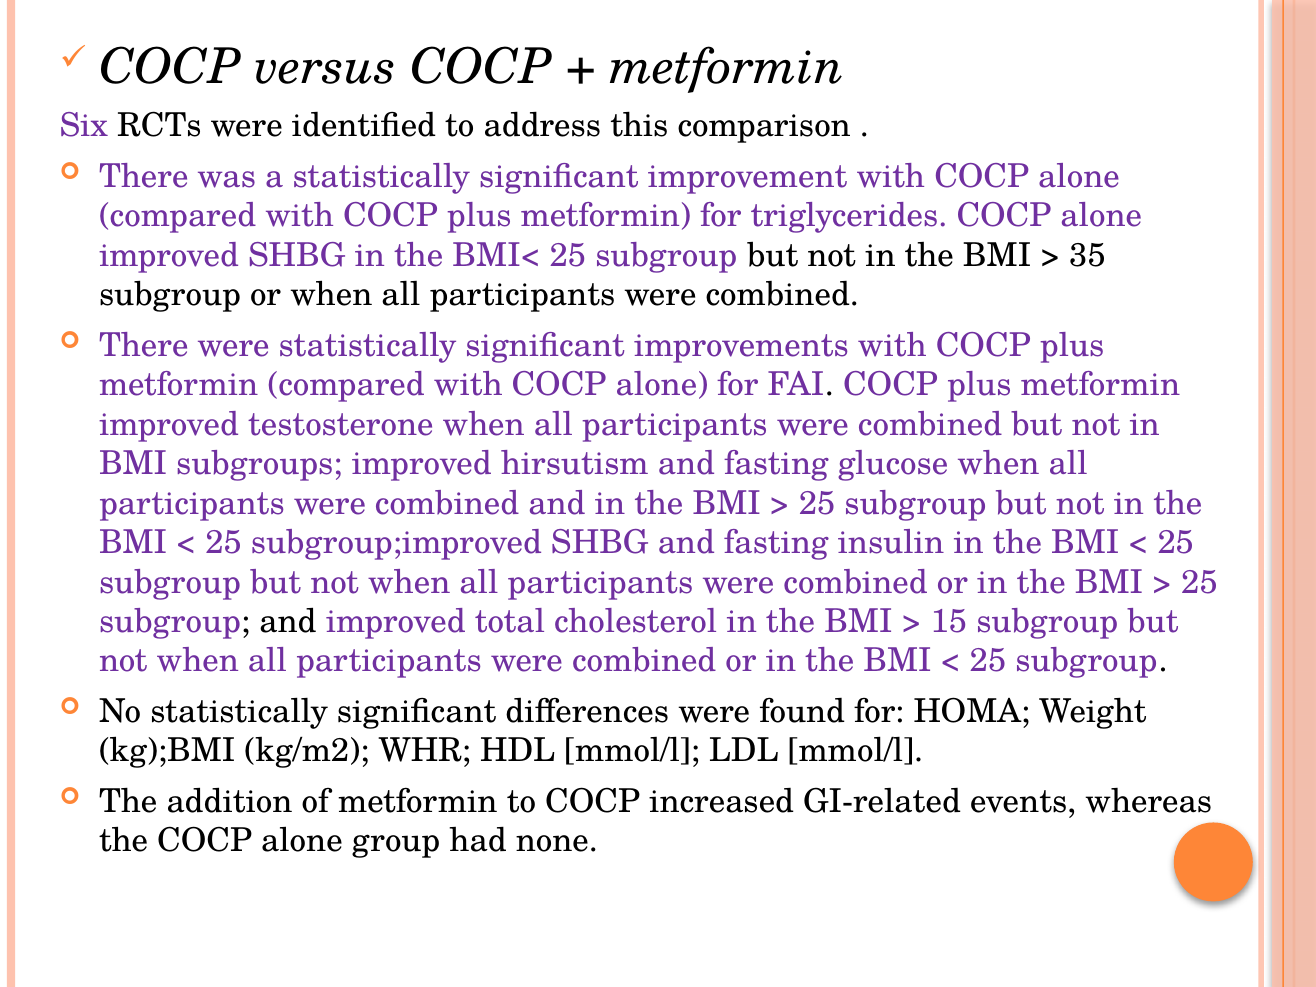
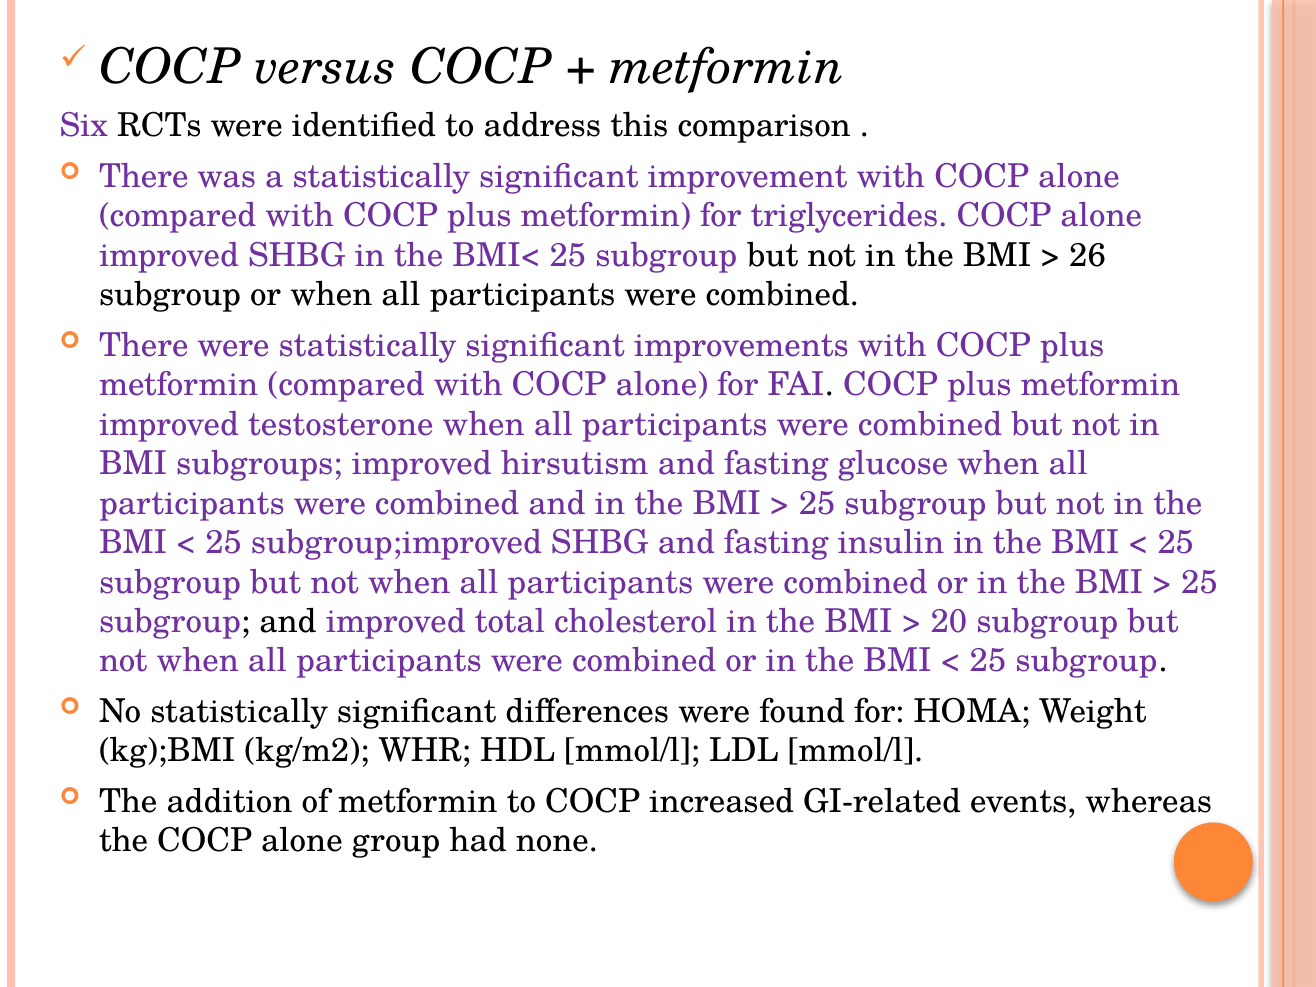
35: 35 -> 26
15: 15 -> 20
